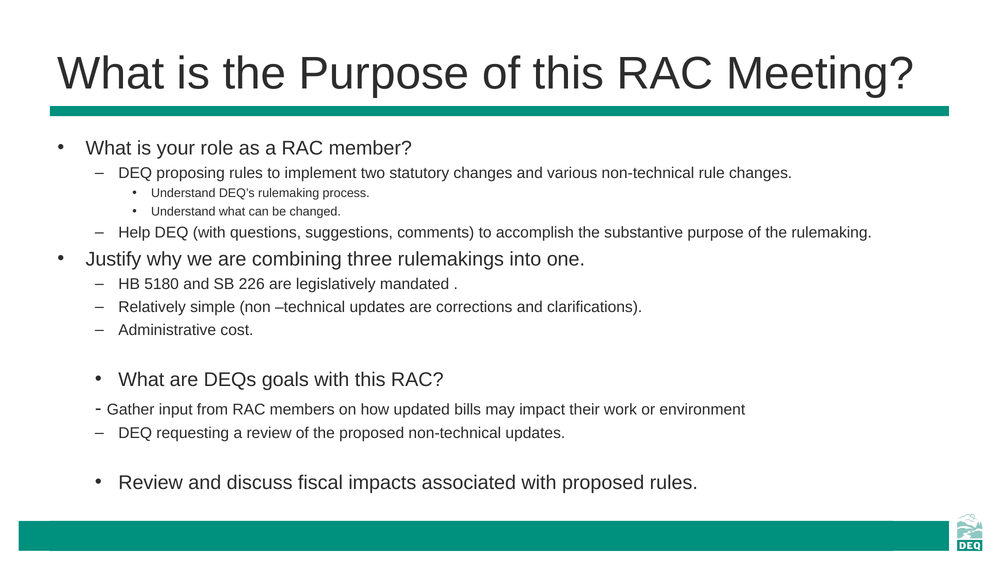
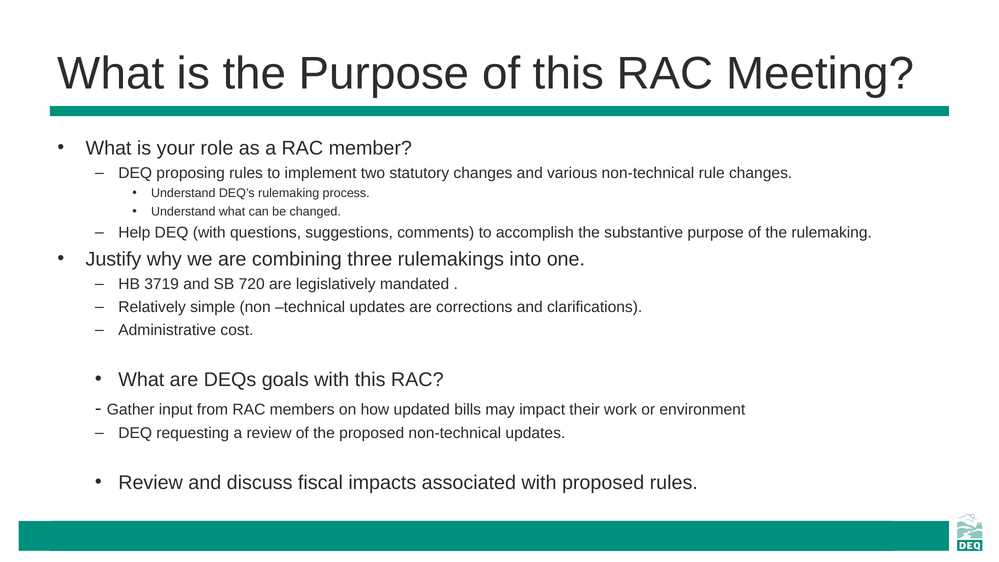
5180: 5180 -> 3719
226: 226 -> 720
